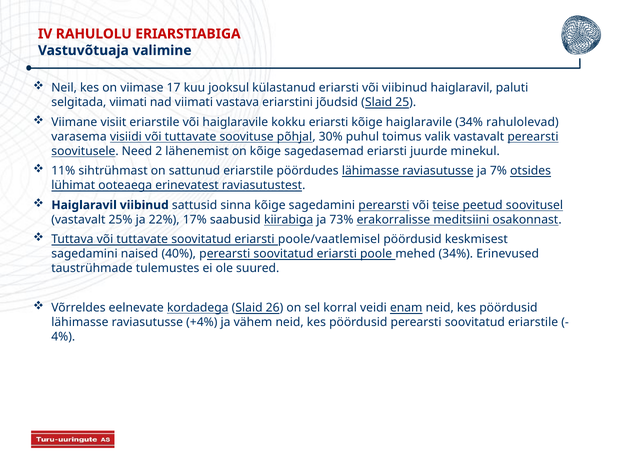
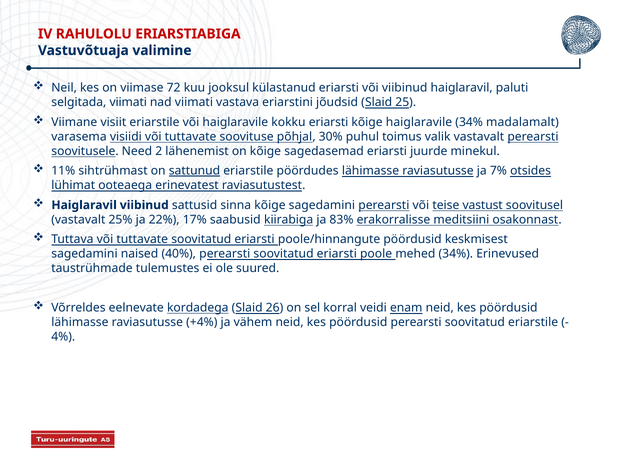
17: 17 -> 72
rahulolevad: rahulolevad -> madalamalt
sattunud underline: none -> present
peetud: peetud -> vastust
73%: 73% -> 83%
poole/vaatlemisel: poole/vaatlemisel -> poole/hinnangute
